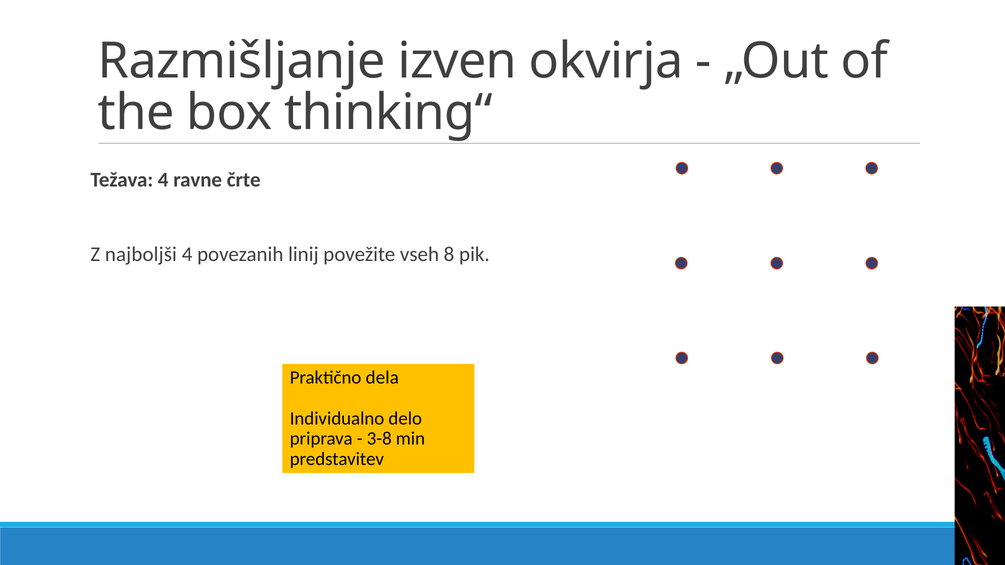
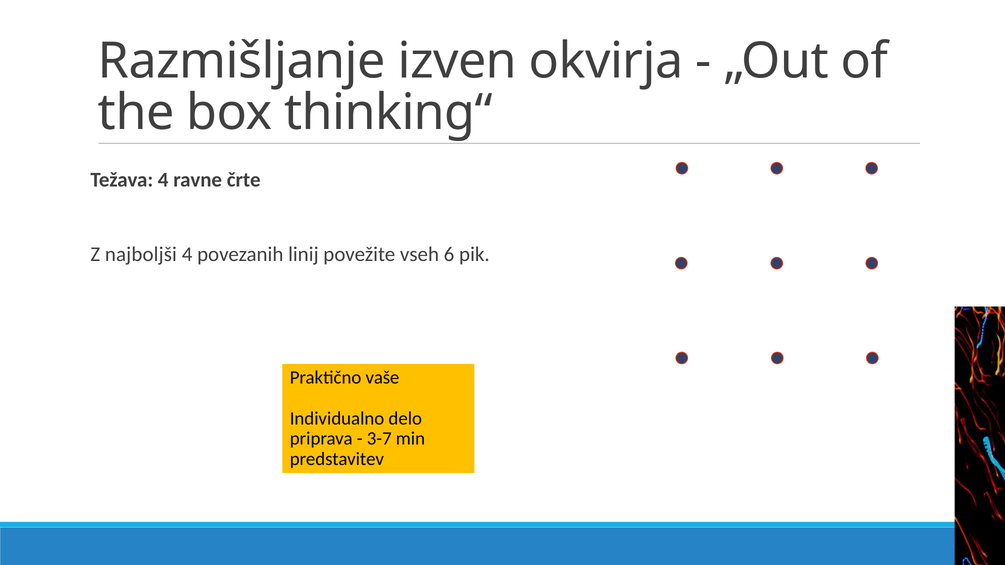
8: 8 -> 6
dela: dela -> vaše
3-8: 3-8 -> 3-7
